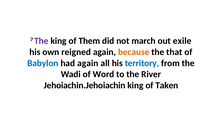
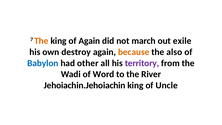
The at (41, 41) colour: purple -> orange
of Them: Them -> Again
reigned: reigned -> destroy
that: that -> also
had again: again -> other
territory colour: blue -> purple
Taken: Taken -> Uncle
